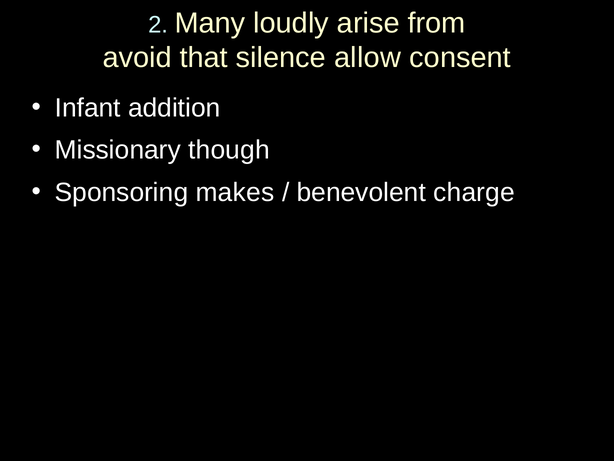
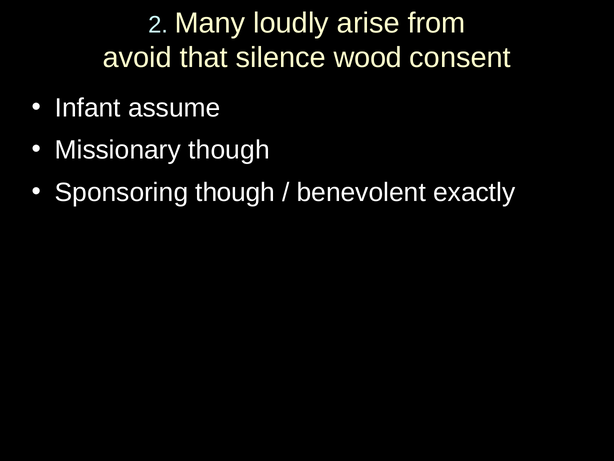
allow: allow -> wood
addition: addition -> assume
Sponsoring makes: makes -> though
charge: charge -> exactly
